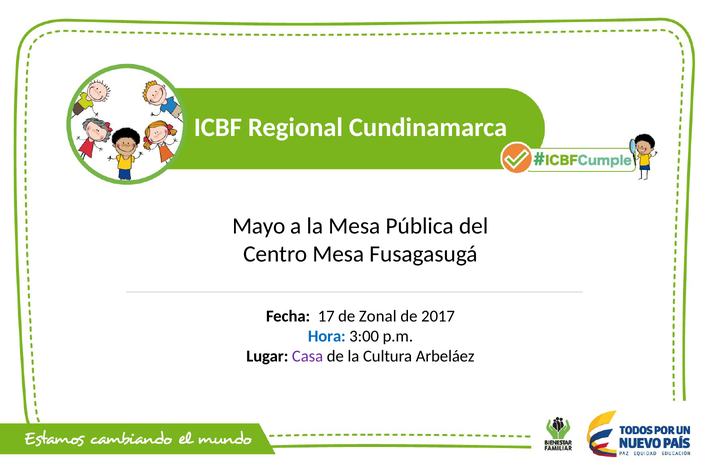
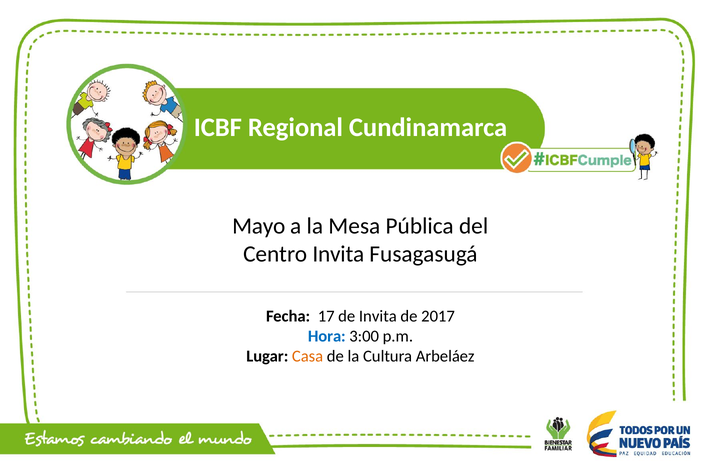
Centro Mesa: Mesa -> Invita
de Zonal: Zonal -> Invita
Casa colour: purple -> orange
